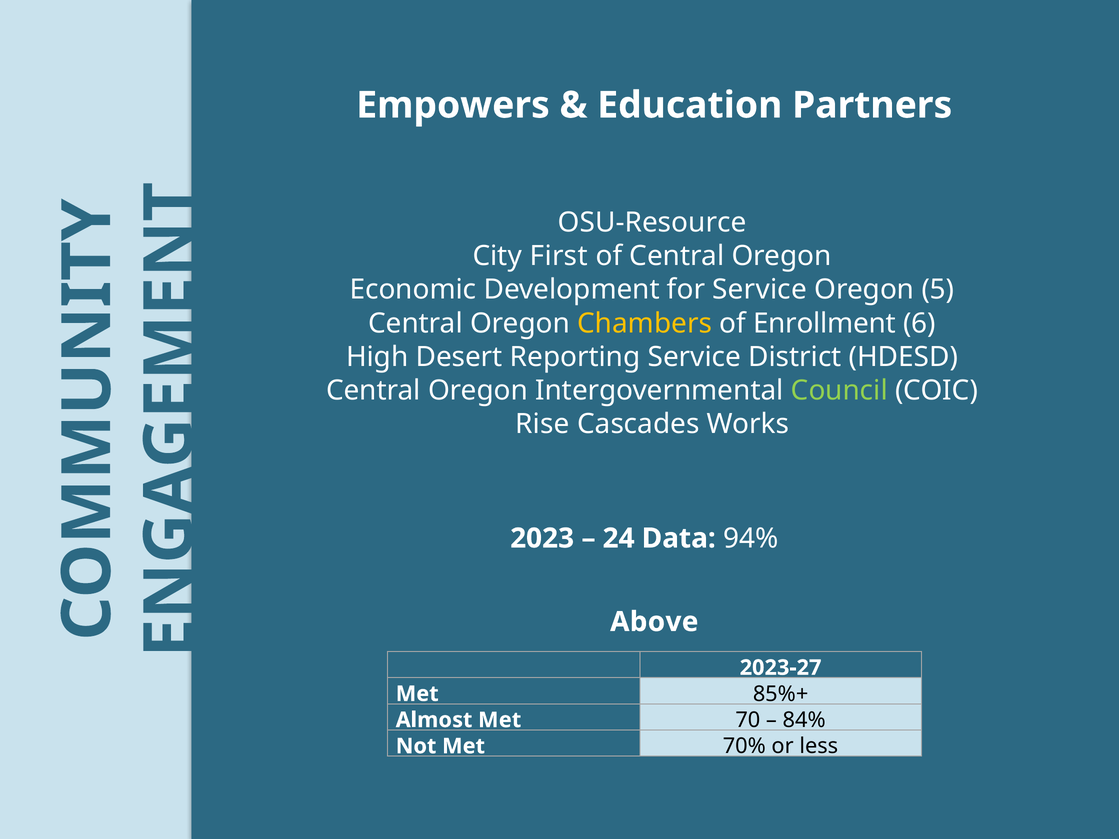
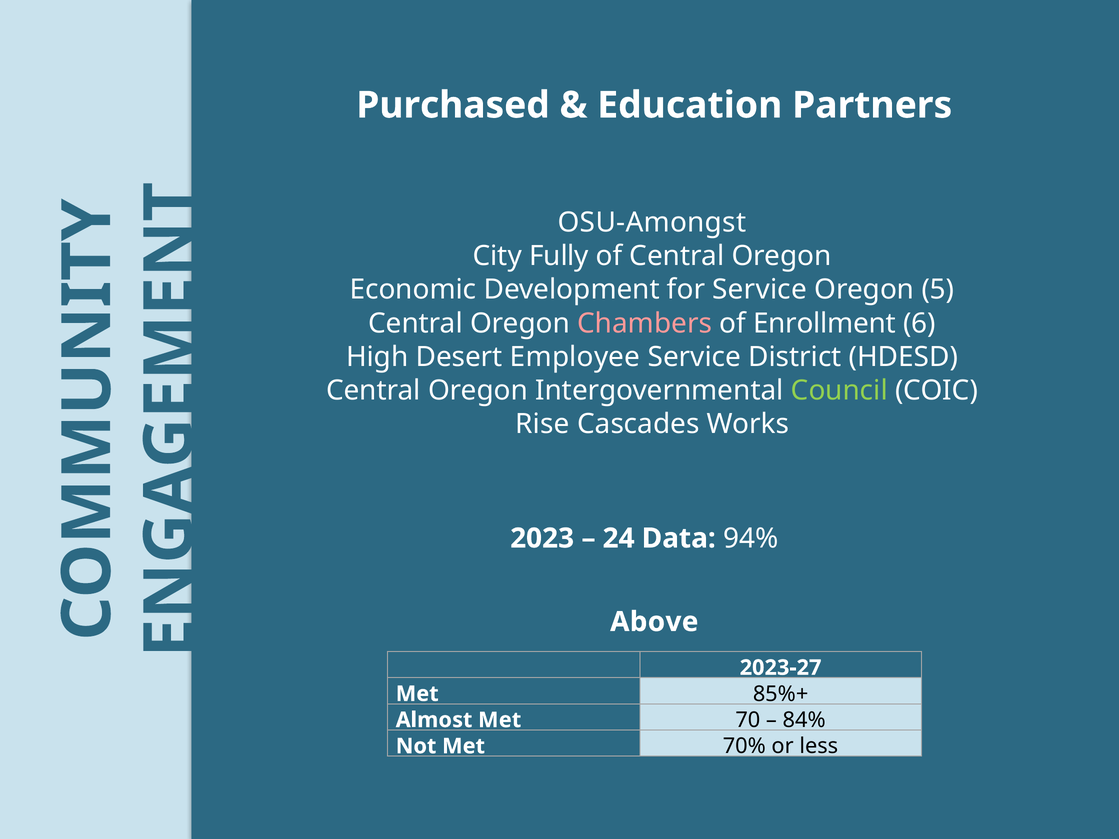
Empowers: Empowers -> Purchased
OSU-Resource: OSU-Resource -> OSU-Amongst
First: First -> Fully
Chambers colour: yellow -> pink
Reporting: Reporting -> Employee
